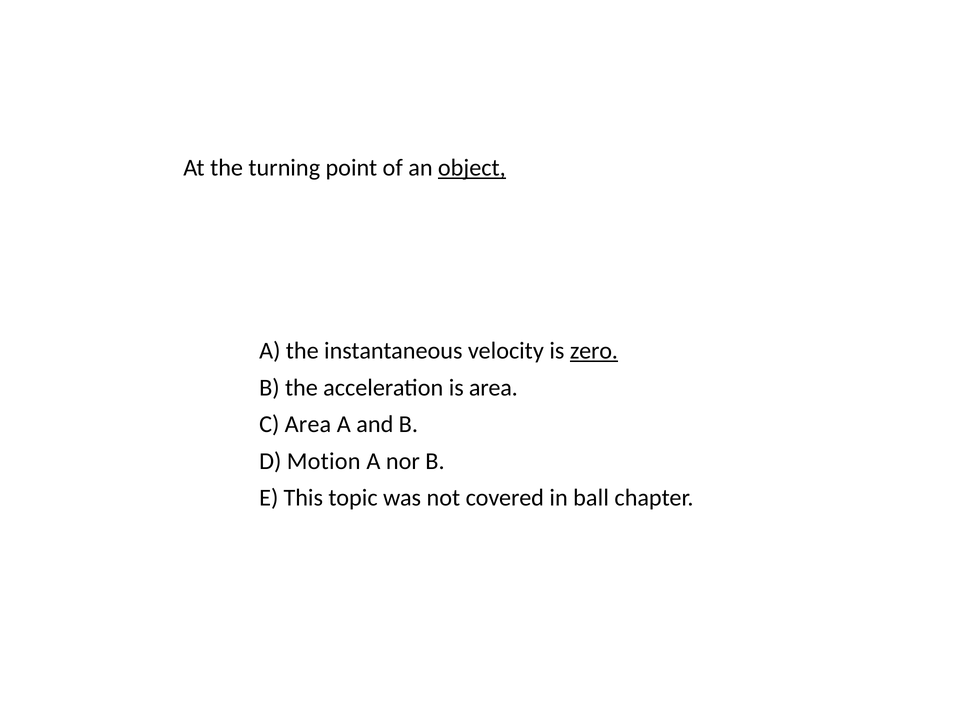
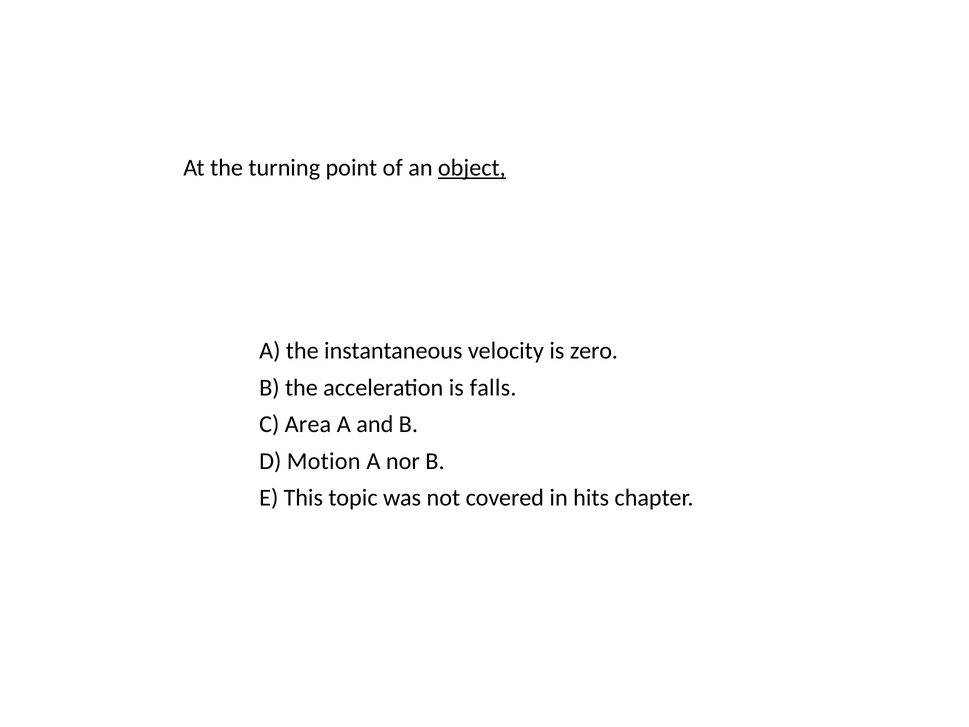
zero underline: present -> none
is area: area -> falls
ball: ball -> hits
